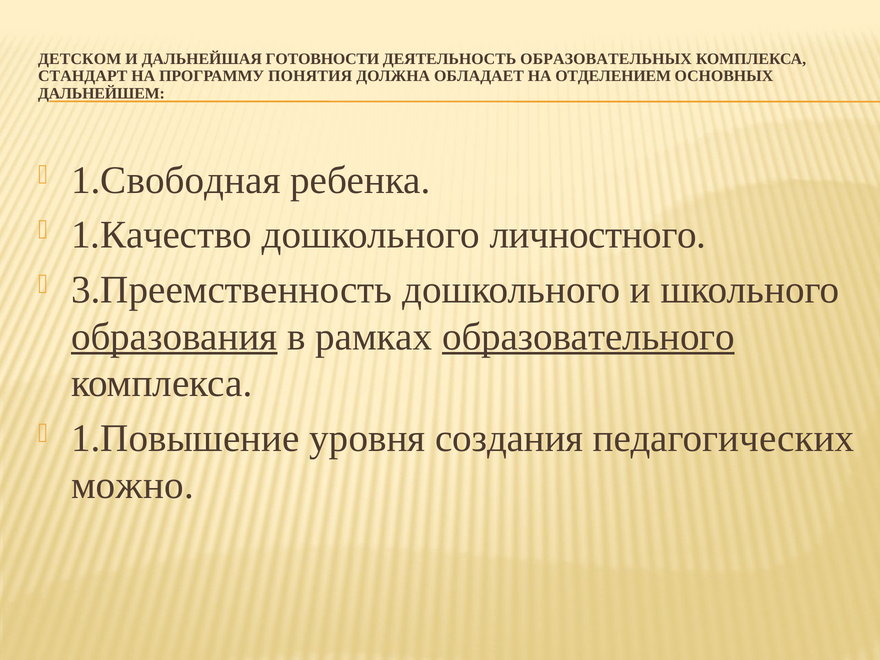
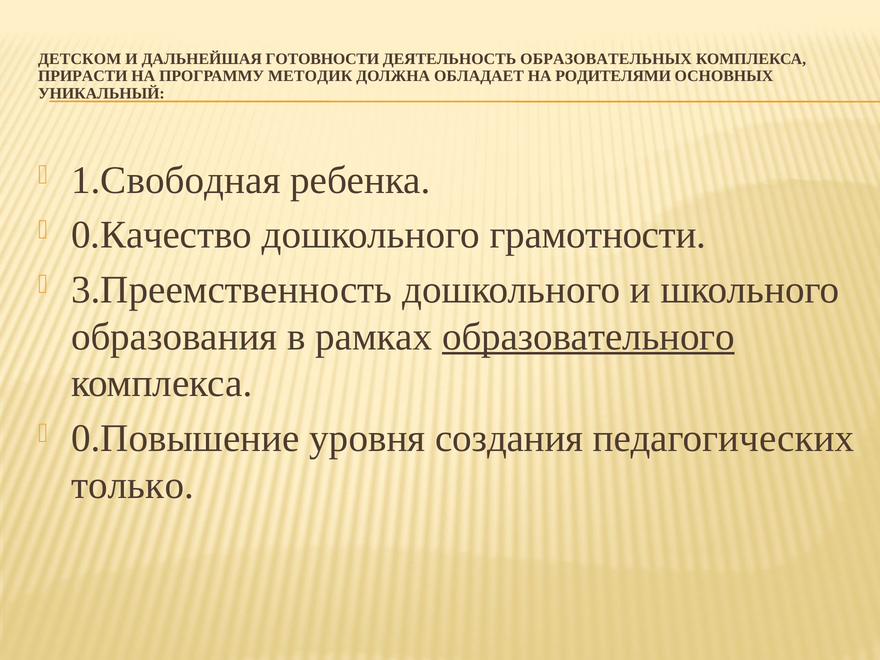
СТАНДАРТ: СТАНДАРТ -> ПРИРАСТИ
ПОНЯТИЯ: ПОНЯТИЯ -> МЕТОДИК
ОТДЕЛЕНИЕМ: ОТДЕЛЕНИЕМ -> РОДИТЕЛЯМИ
ДАЛЬНЕЙШЕМ: ДАЛЬНЕЙШЕМ -> УНИКАЛЬНЫЙ
1.Качество: 1.Качество -> 0.Качество
личностного: личностного -> грамотности
образования underline: present -> none
1.Повышение: 1.Повышение -> 0.Повышение
можно: можно -> только
